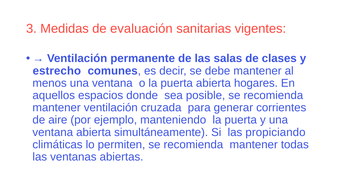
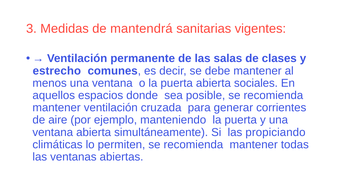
evaluación: evaluación -> mantendrá
hogares: hogares -> sociales
